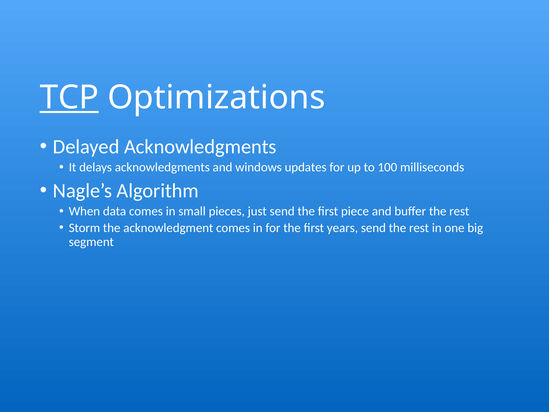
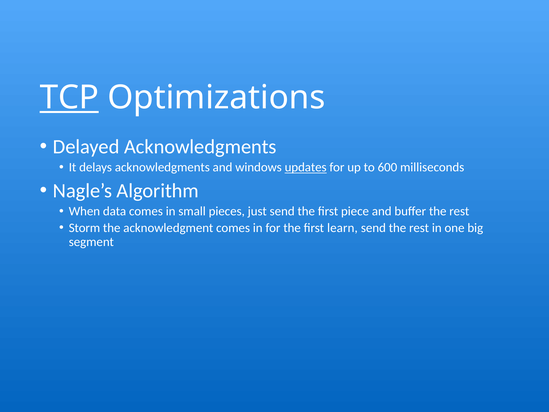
updates underline: none -> present
100: 100 -> 600
years: years -> learn
